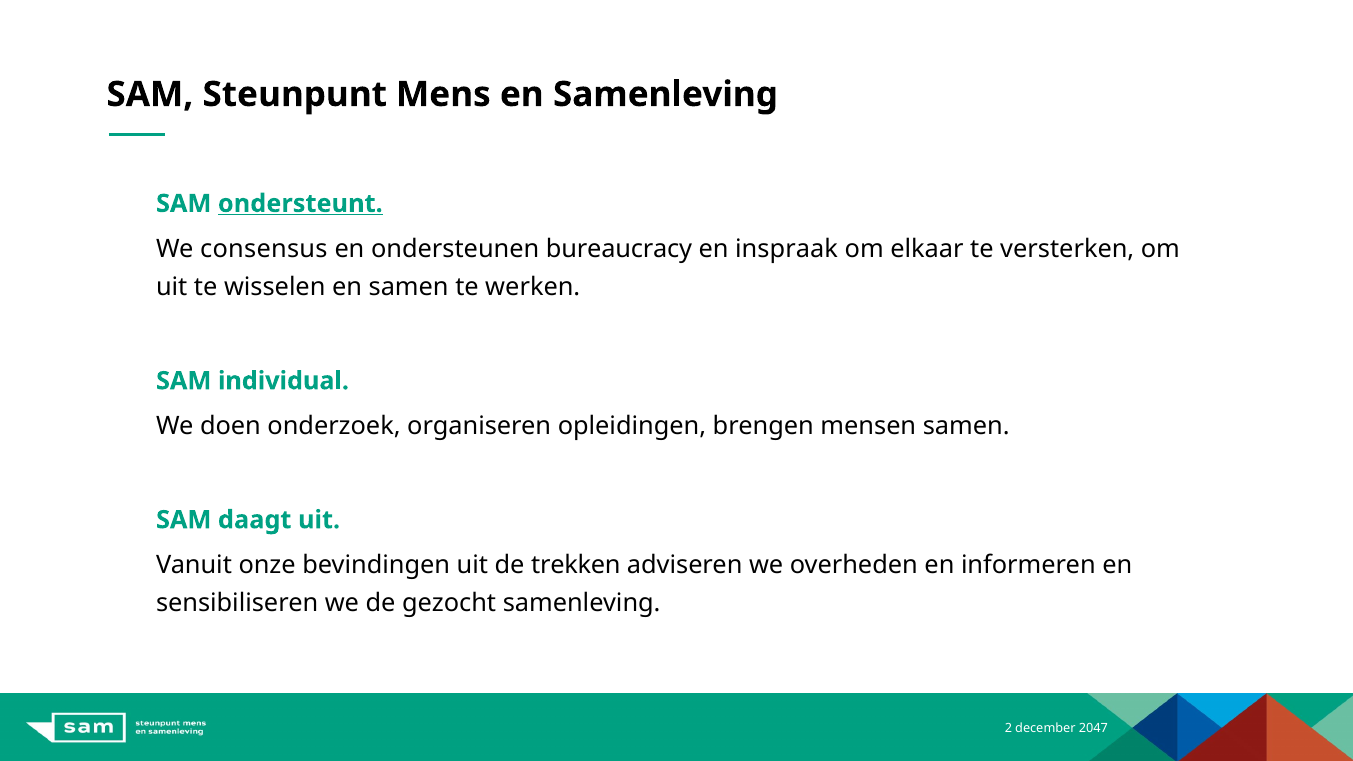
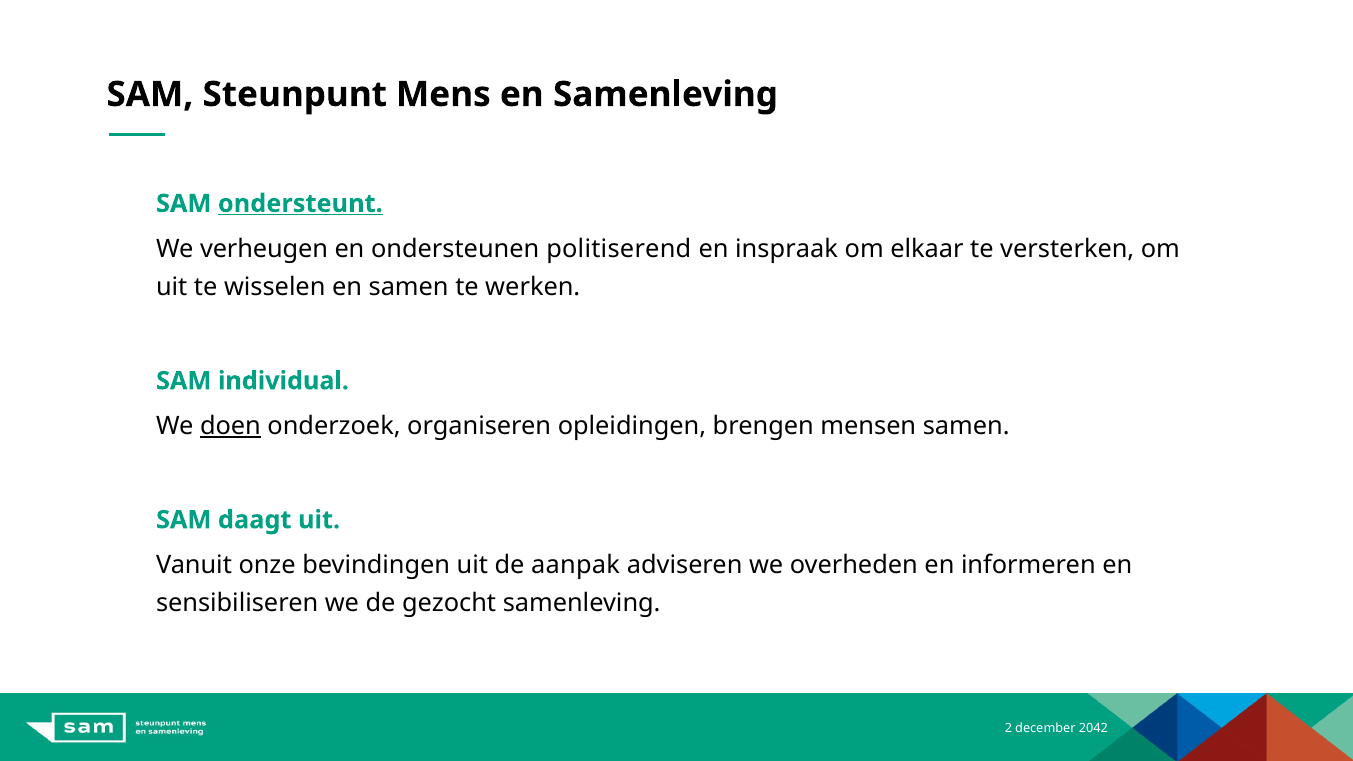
consensus: consensus -> verheugen
bureaucracy: bureaucracy -> politiserend
doen underline: none -> present
trekken: trekken -> aanpak
2047: 2047 -> 2042
